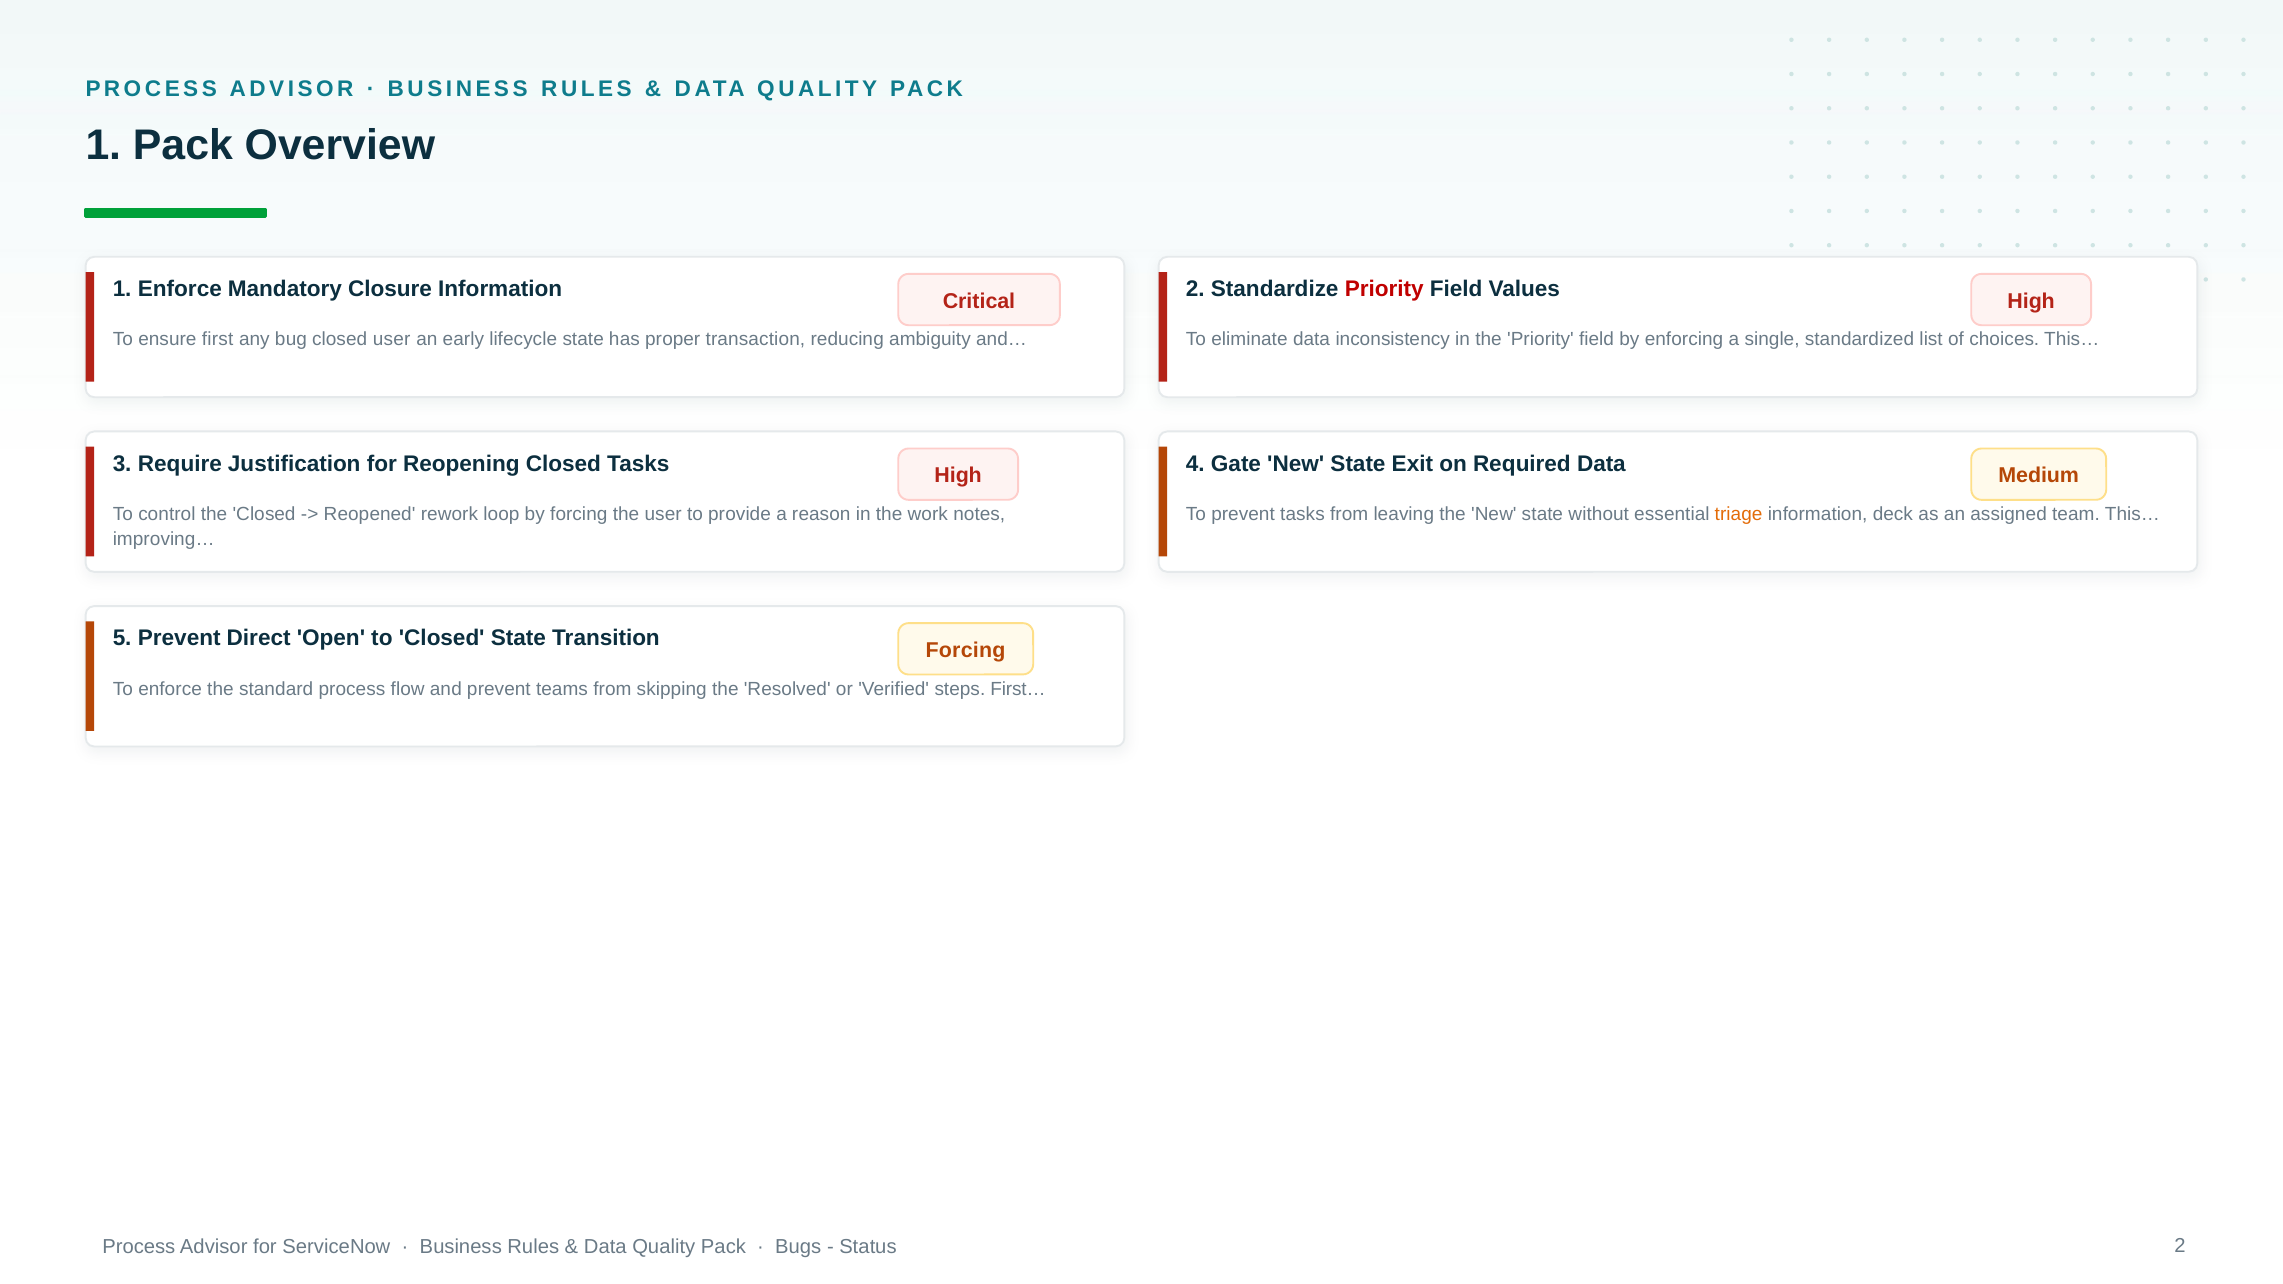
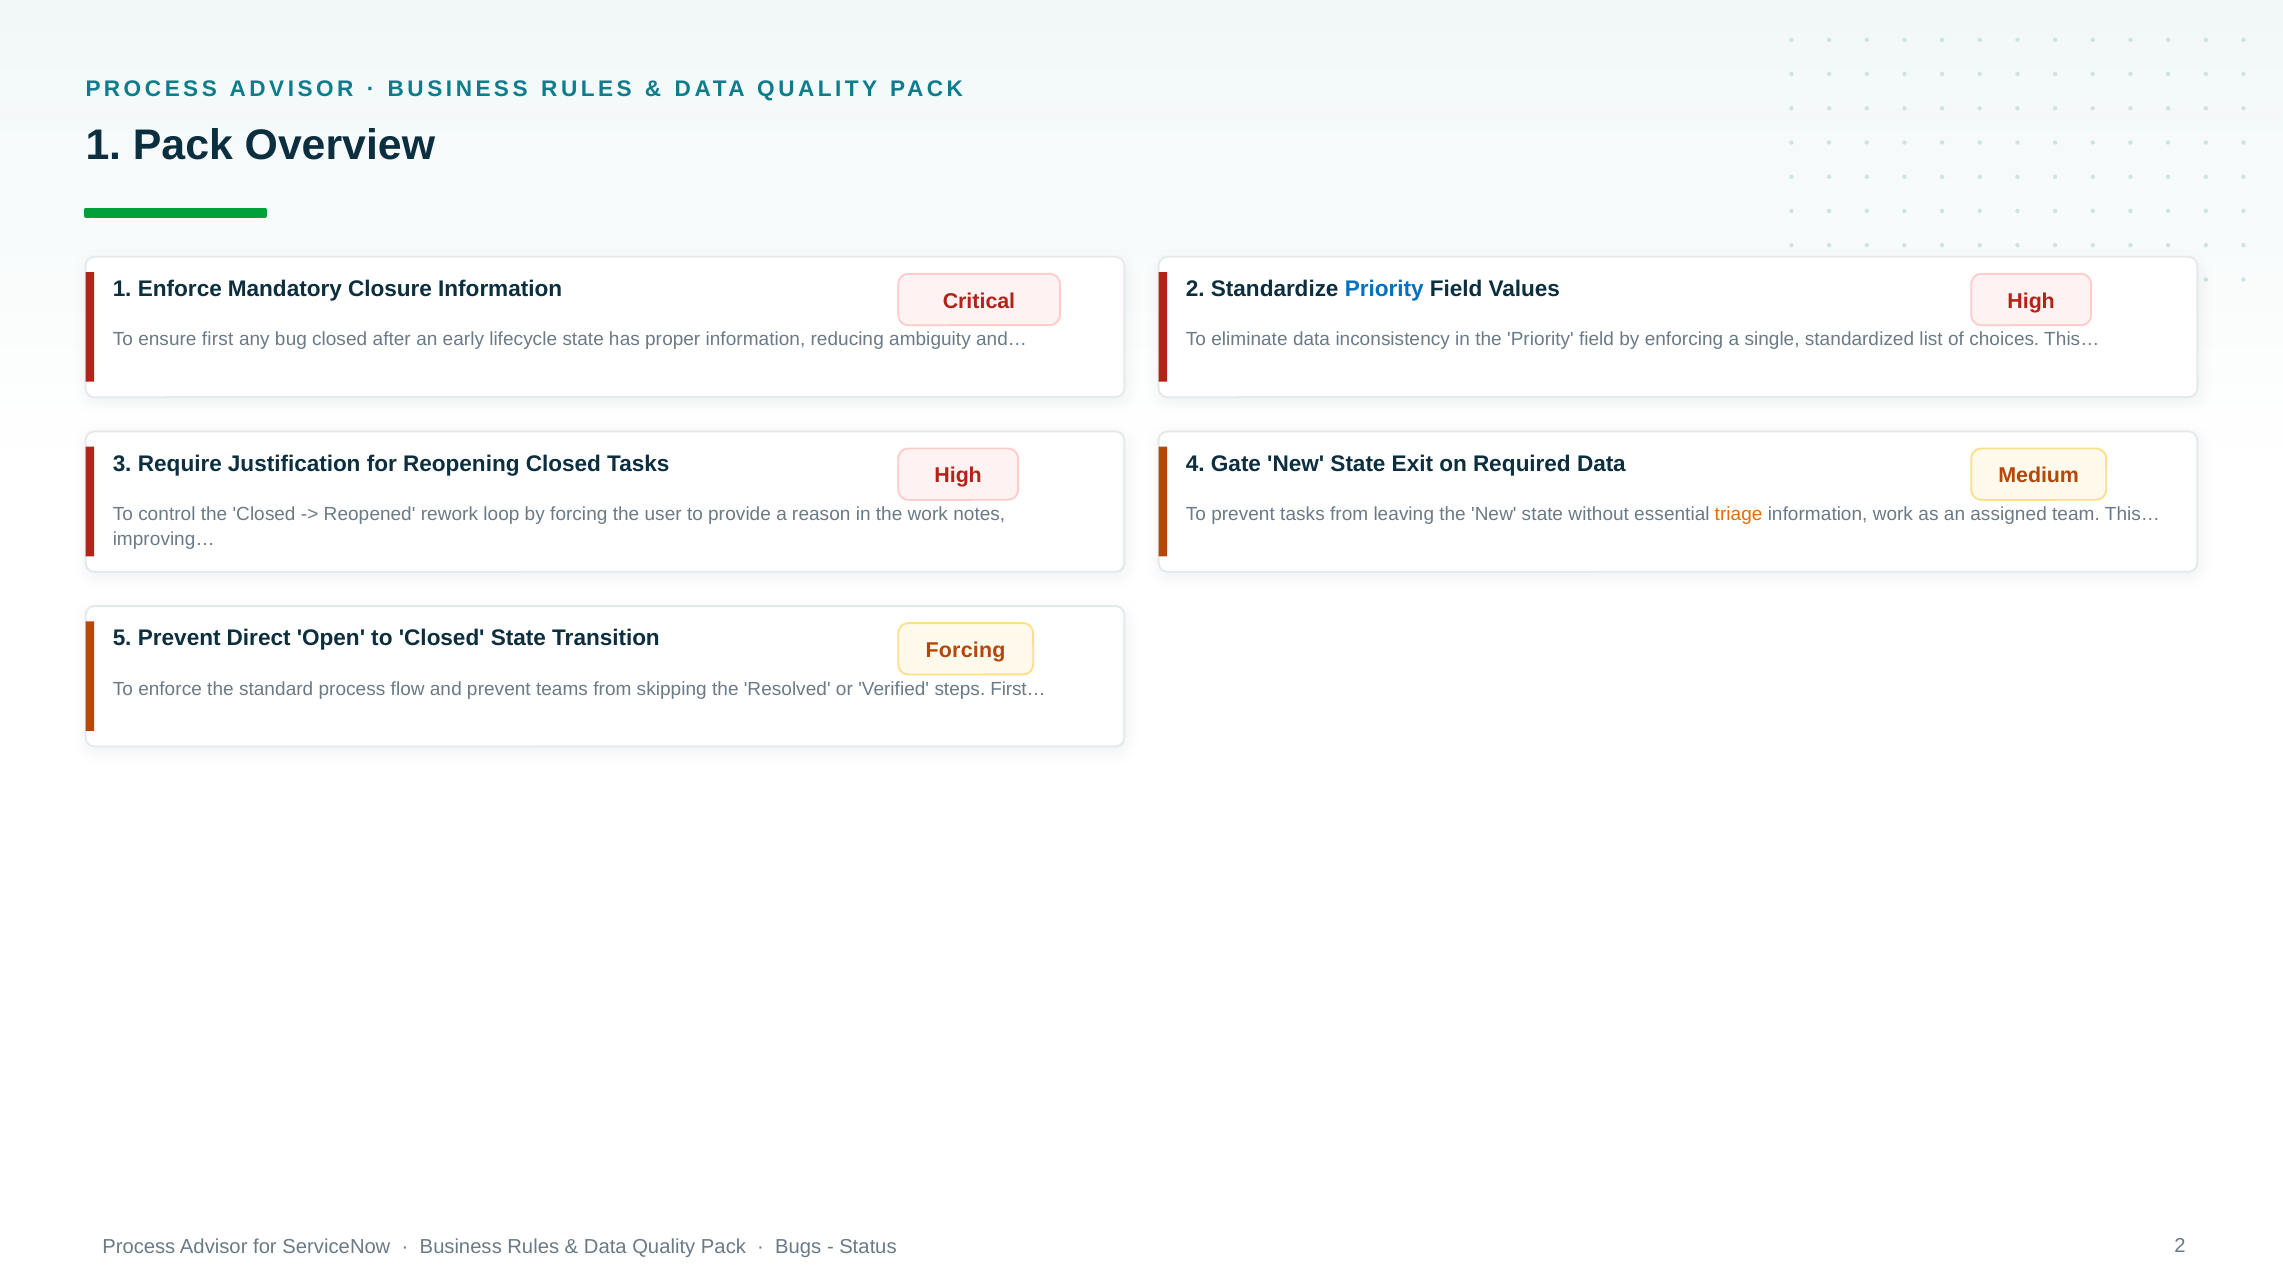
Priority at (1384, 289) colour: red -> blue
closed user: user -> after
proper transaction: transaction -> information
information deck: deck -> work
